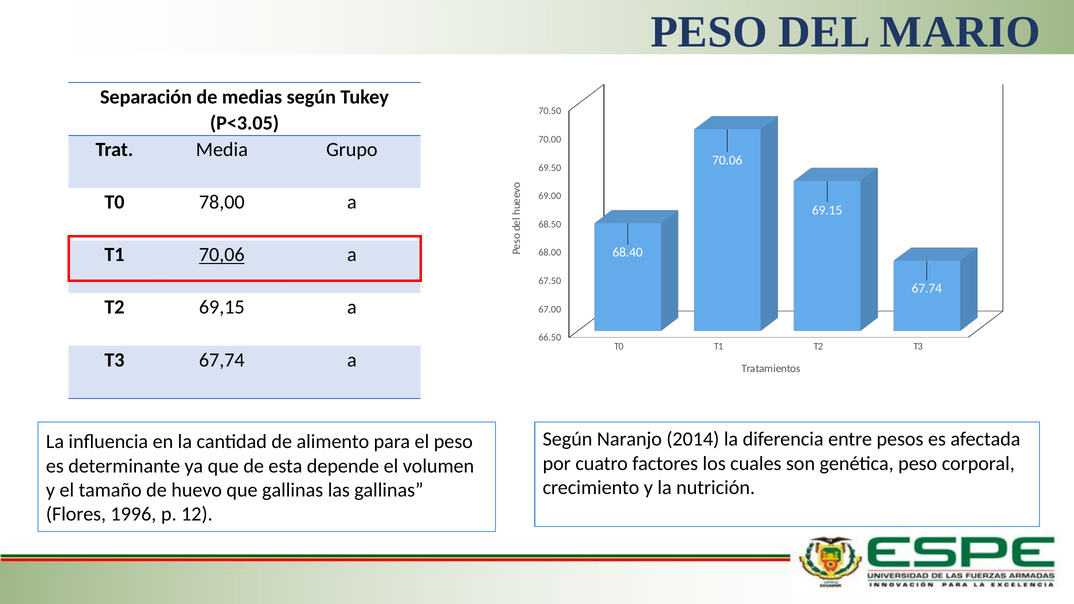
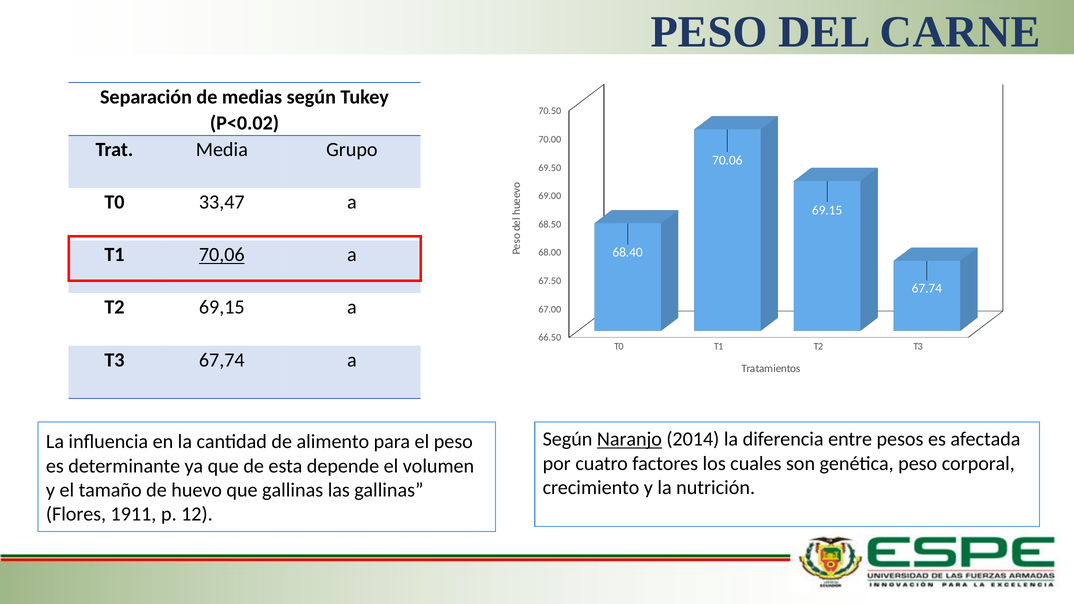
MARIO: MARIO -> CARNE
P<3.05: P<3.05 -> P<0.02
78,00: 78,00 -> 33,47
Naranjo underline: none -> present
1996: 1996 -> 1911
